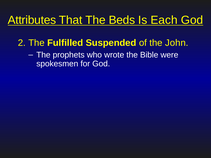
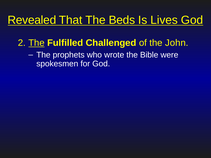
Attributes: Attributes -> Revealed
Each: Each -> Lives
The at (36, 43) underline: none -> present
Suspended: Suspended -> Challenged
